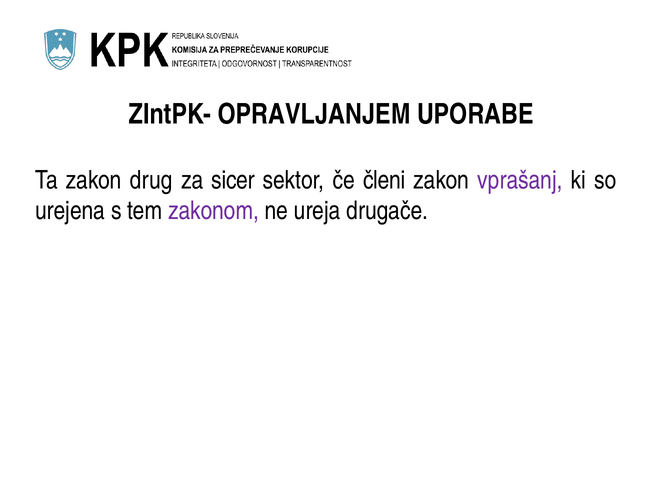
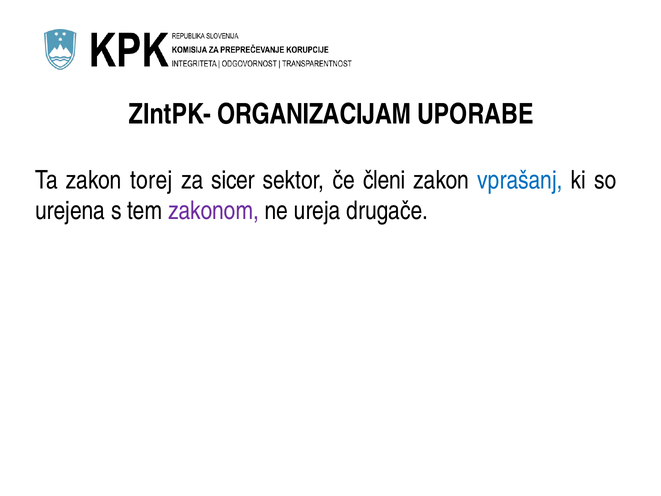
OPRAVLJANJEM: OPRAVLJANJEM -> ORGANIZACIJAM
drug: drug -> torej
vprašanj colour: purple -> blue
